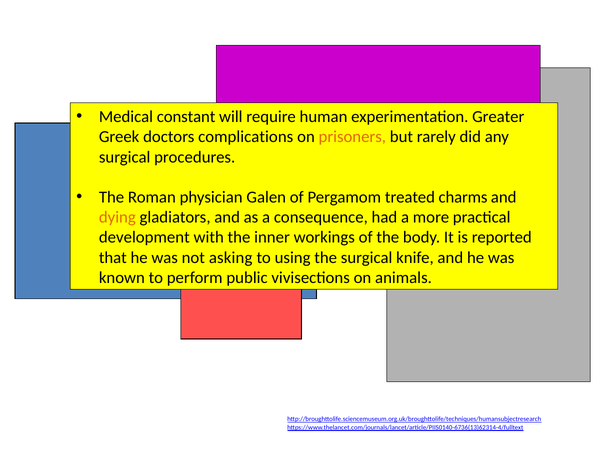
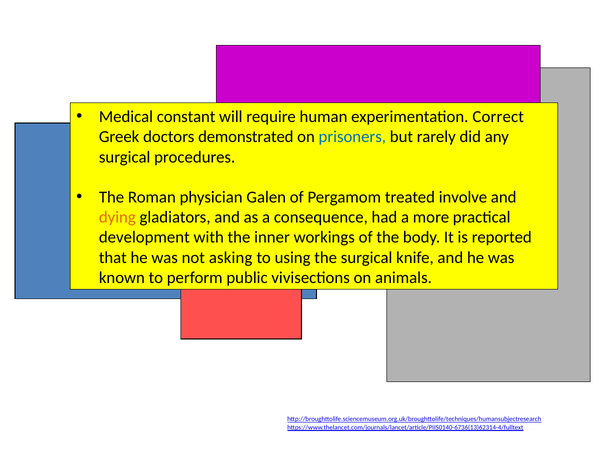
Greater: Greater -> Correct
complications: complications -> demonstrated
prisoners colour: orange -> blue
charms: charms -> involve
